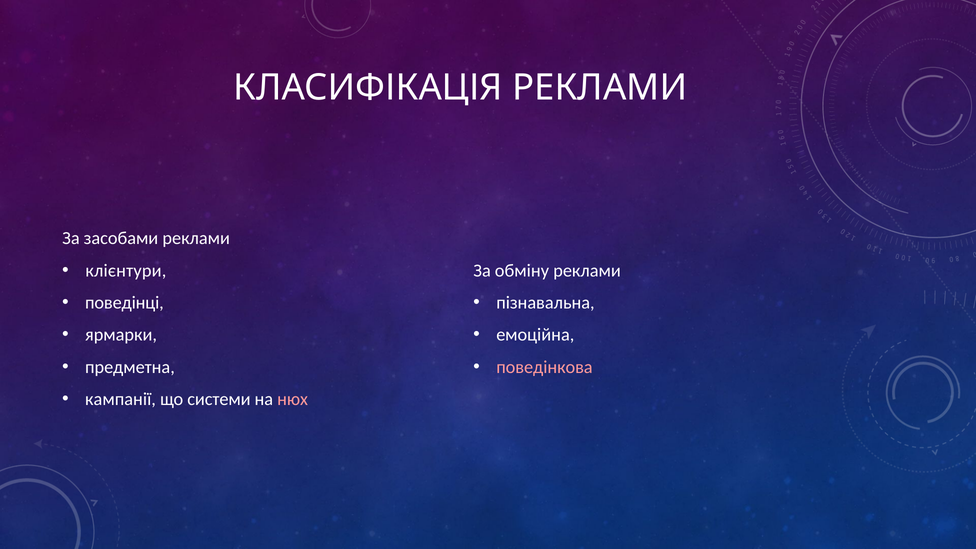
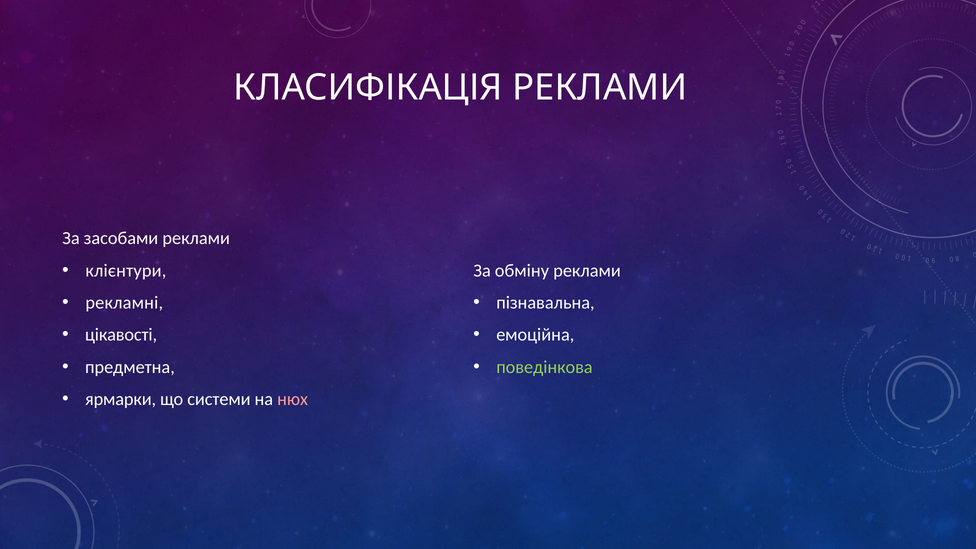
поведінці: поведінці -> рекламні
ярмарки: ярмарки -> цікавості
поведінкова colour: pink -> light green
кампанії: кампанії -> ярмарки
